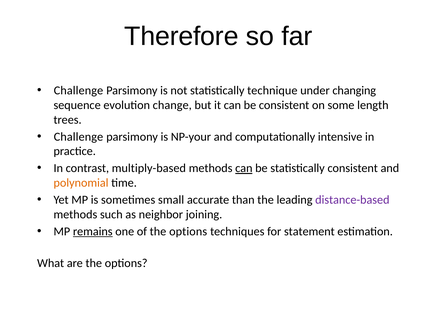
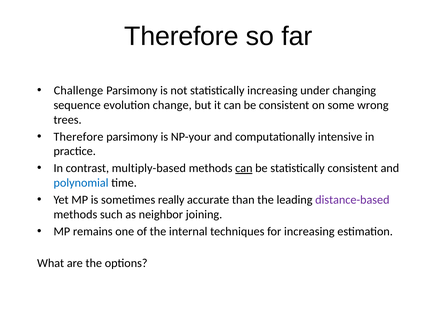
statistically technique: technique -> increasing
length: length -> wrong
Challenge at (78, 137): Challenge -> Therefore
polynomial colour: orange -> blue
small: small -> really
remains underline: present -> none
of the options: options -> internal
for statement: statement -> increasing
